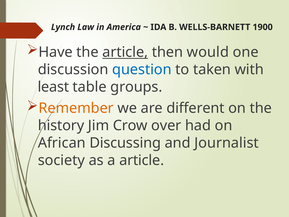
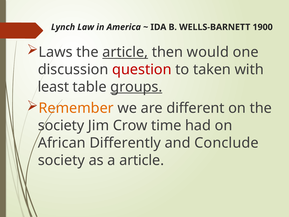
Have: Have -> Laws
question colour: blue -> red
groups underline: none -> present
history at (61, 125): history -> society
over: over -> time
Discussing: Discussing -> Differently
Journalist: Journalist -> Conclude
